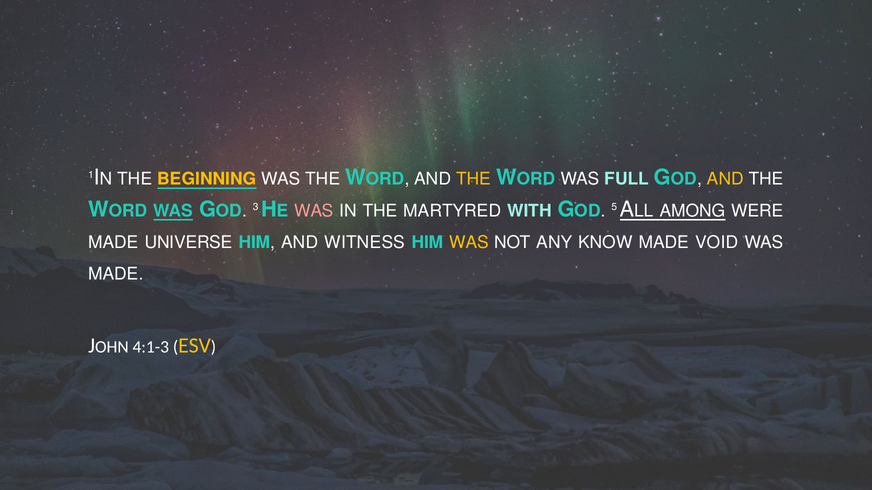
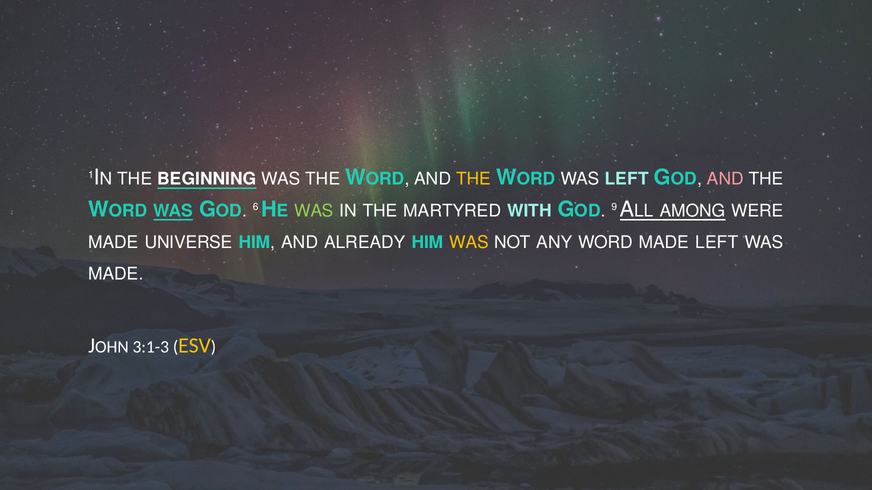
BEGINNING colour: yellow -> white
WAS FULL: FULL -> LEFT
AND at (725, 179) colour: yellow -> pink
3: 3 -> 6
WAS at (314, 211) colour: pink -> light green
5: 5 -> 9
WITNESS: WITNESS -> ALREADY
KNOW: KNOW -> WORD
MADE VOID: VOID -> LEFT
4:1-3: 4:1-3 -> 3:1-3
